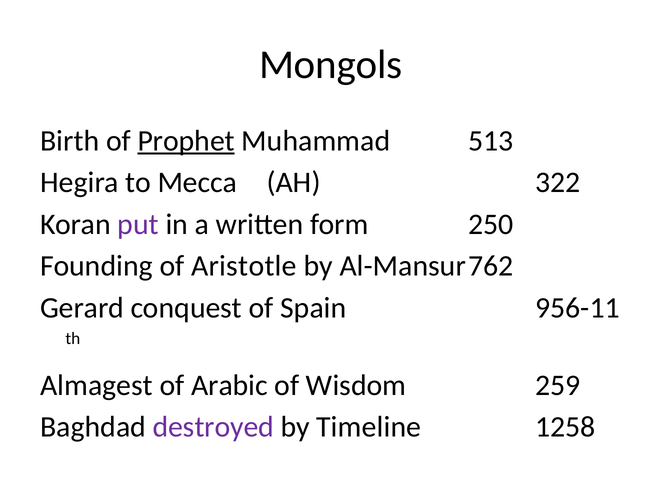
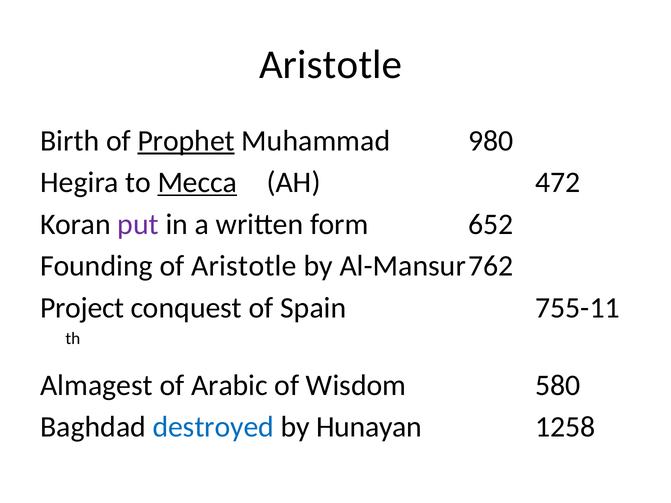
Mongols at (331, 65): Mongols -> Aristotle
513: 513 -> 980
Mecca underline: none -> present
322: 322 -> 472
250: 250 -> 652
Gerard: Gerard -> Project
956-11: 956-11 -> 755-11
259: 259 -> 580
destroyed colour: purple -> blue
Timeline: Timeline -> Hunayan
